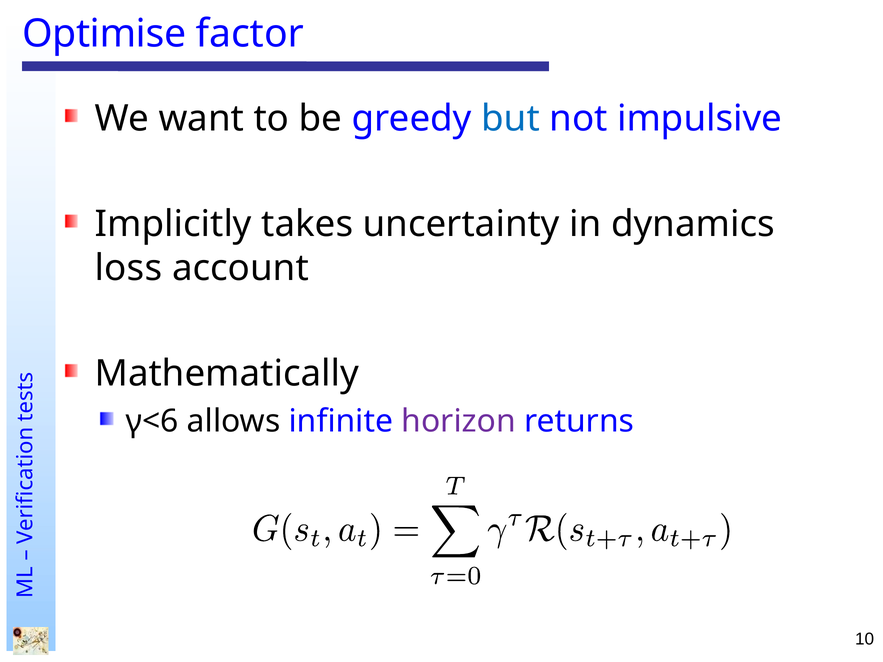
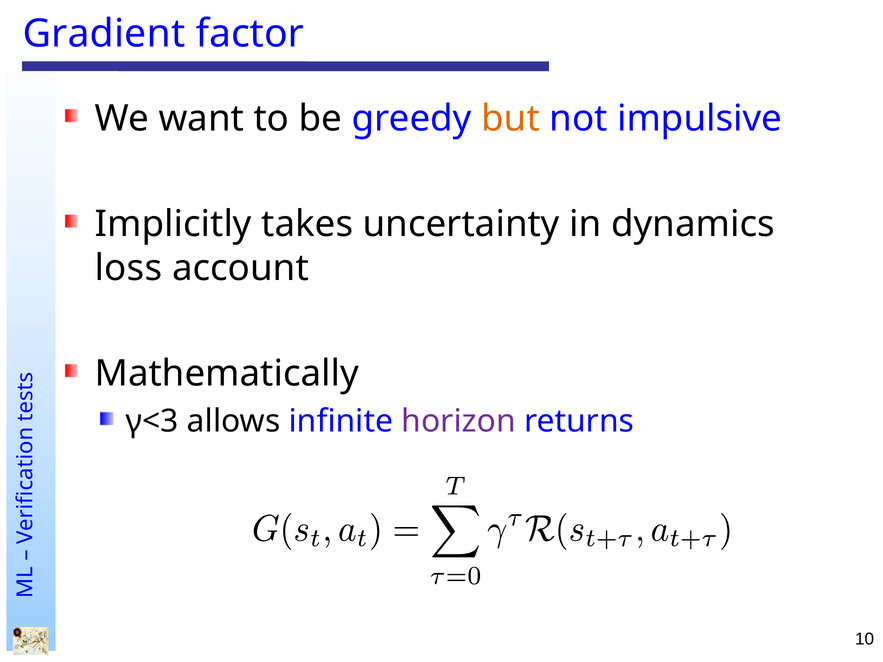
Optimise: Optimise -> Gradient
but colour: blue -> orange
γ<6: γ<6 -> γ<3
